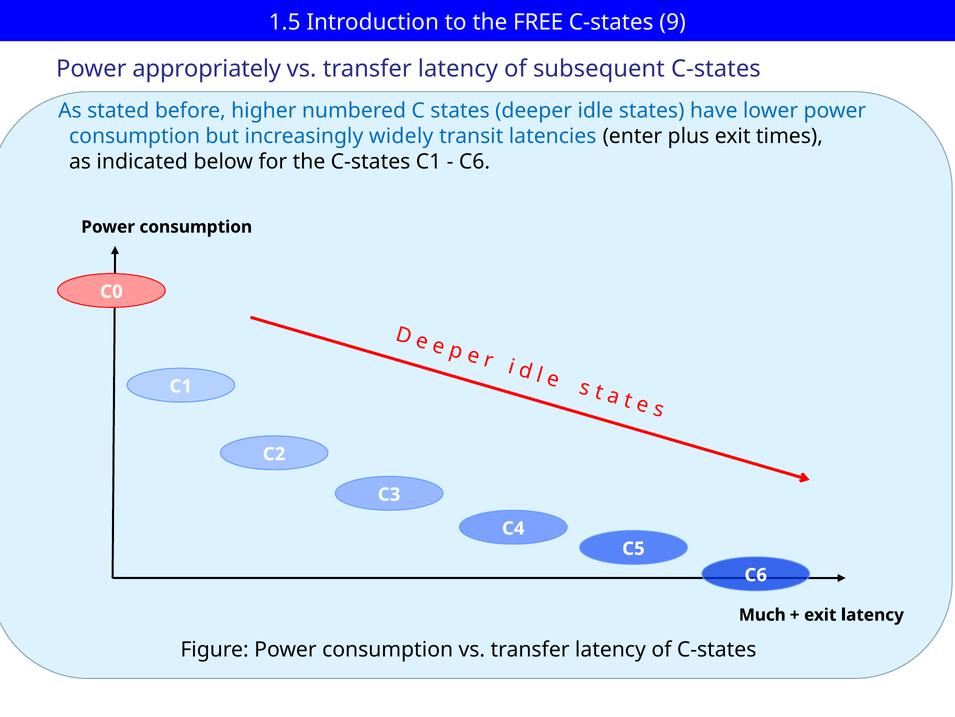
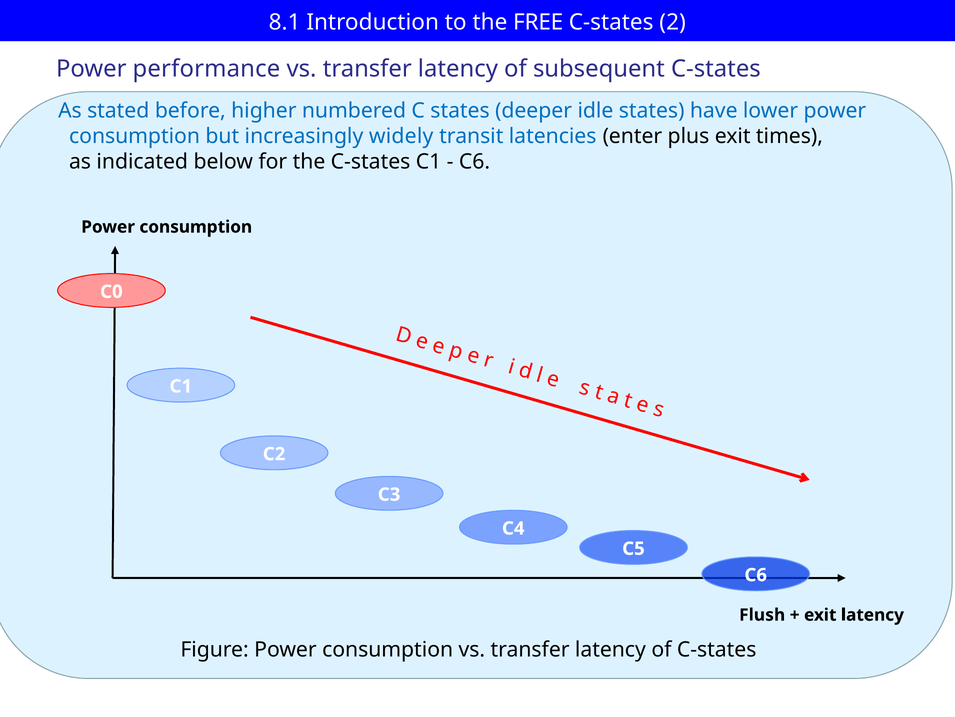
1.5: 1.5 -> 8.1
9: 9 -> 2
appropriately: appropriately -> performance
Much: Much -> Flush
